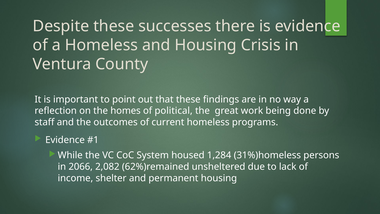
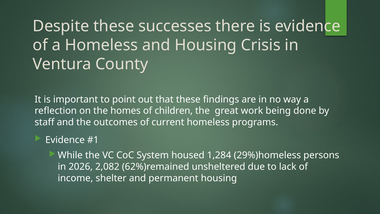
political: political -> children
31%)homeless: 31%)homeless -> 29%)homeless
2066: 2066 -> 2026
